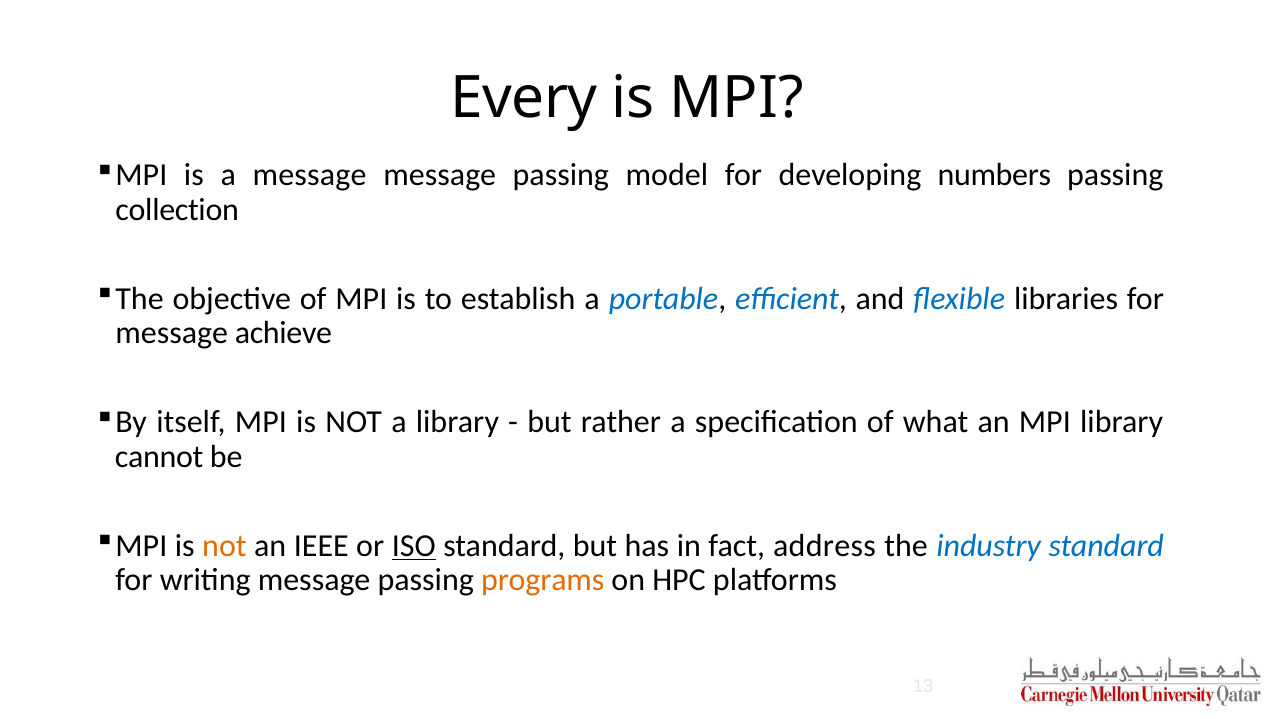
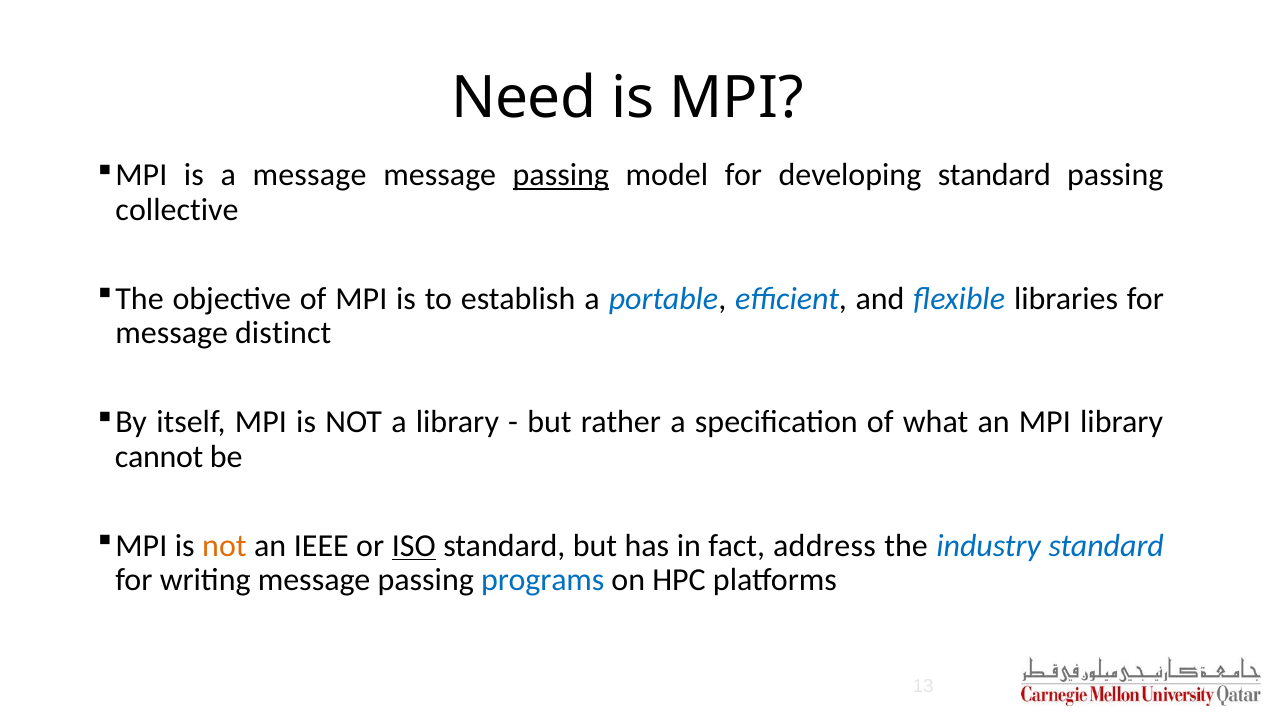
Every: Every -> Need
passing at (561, 175) underline: none -> present
developing numbers: numbers -> standard
collection: collection -> collective
achieve: achieve -> distinct
programs colour: orange -> blue
